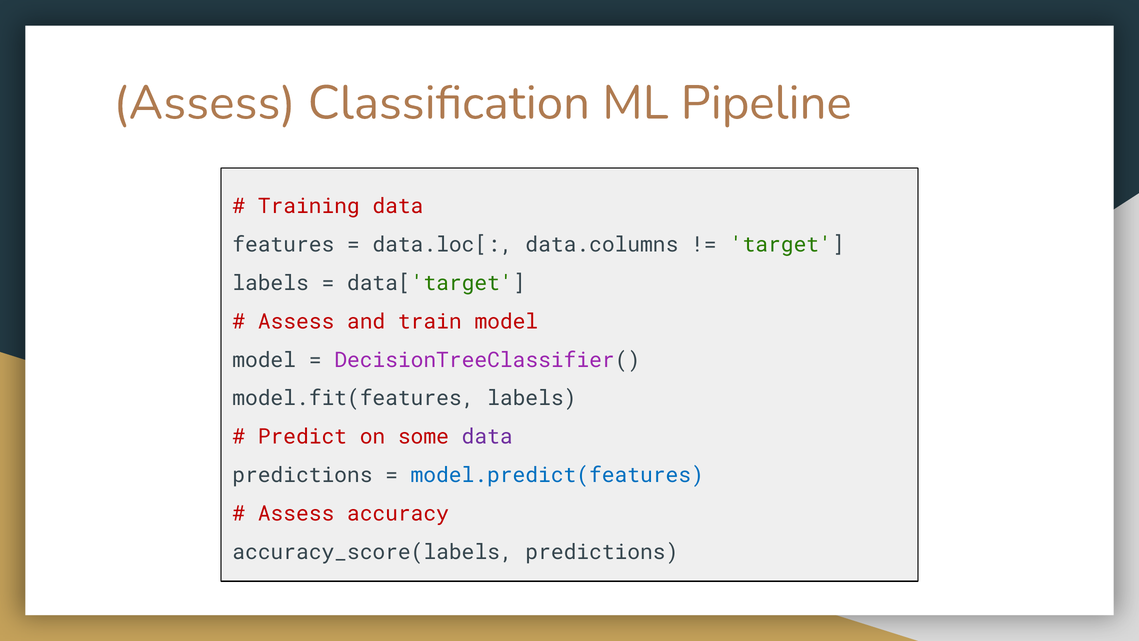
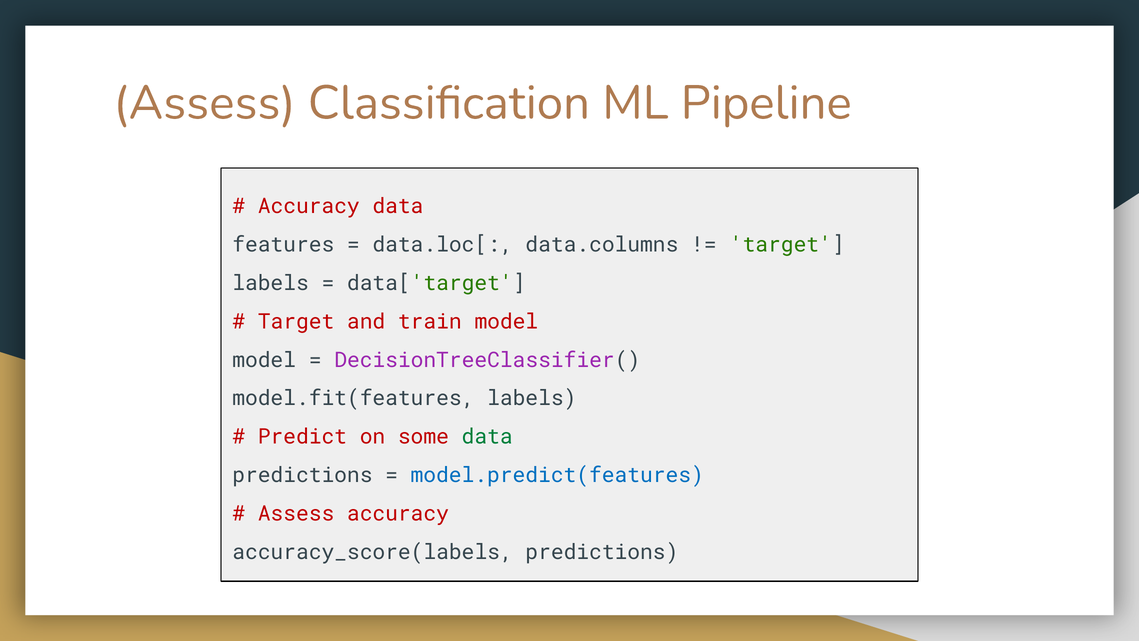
Training at (309, 206): Training -> Accuracy
Assess at (296, 321): Assess -> Target
data at (487, 437) colour: purple -> green
